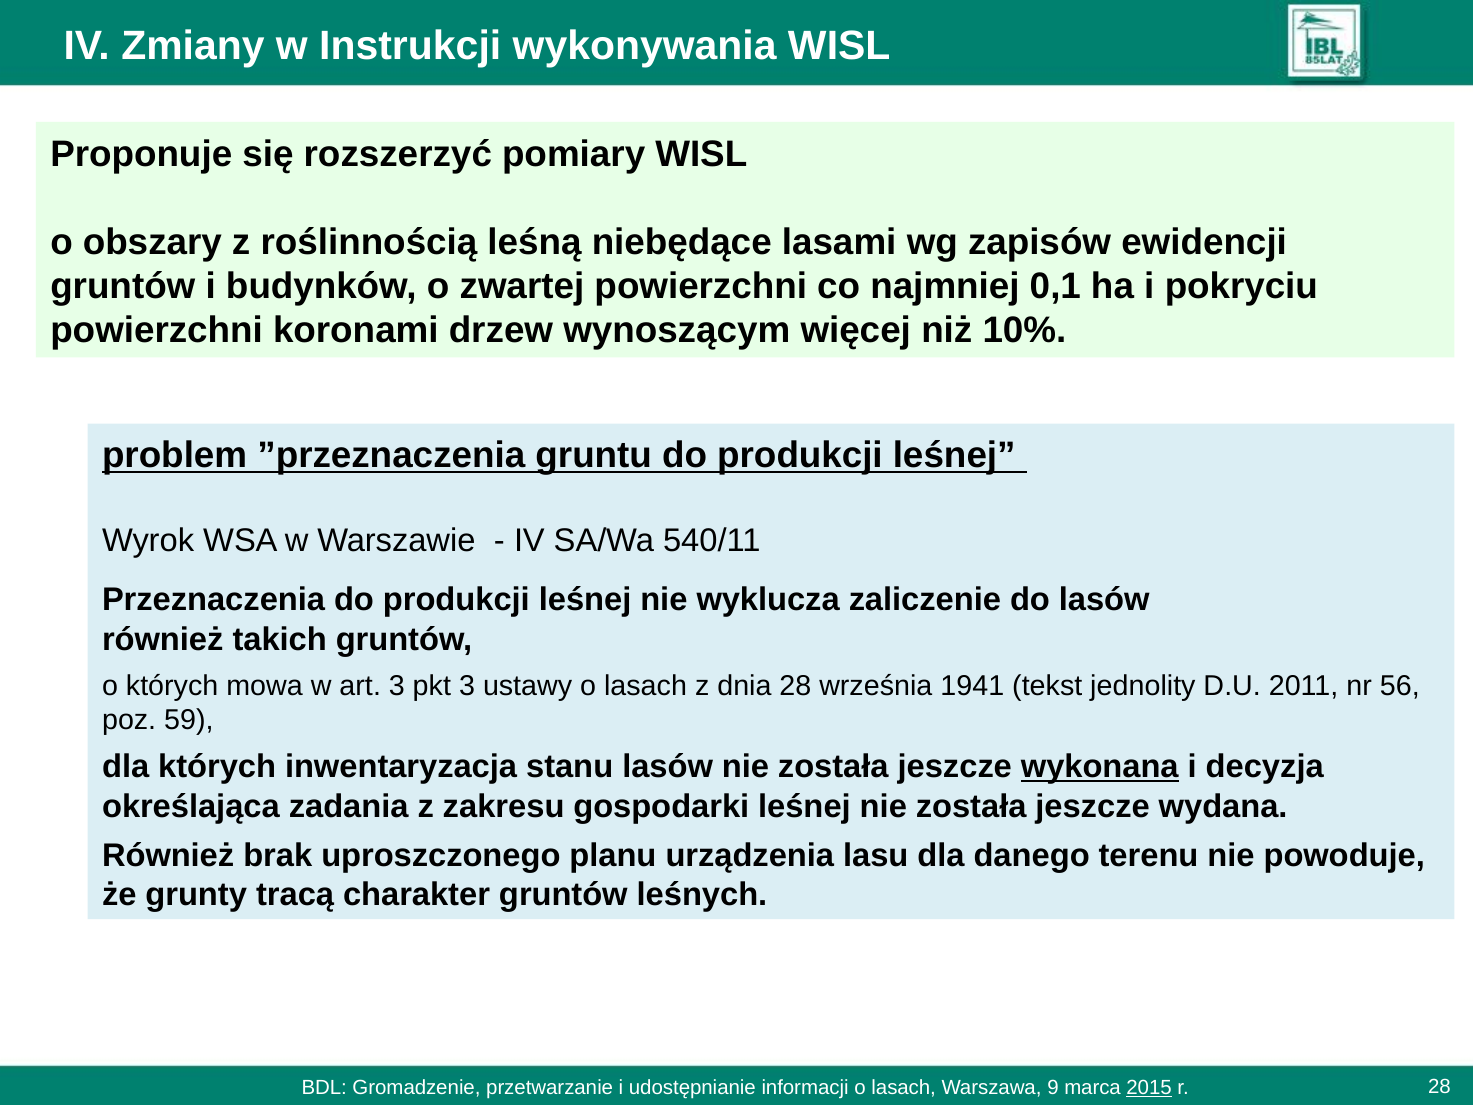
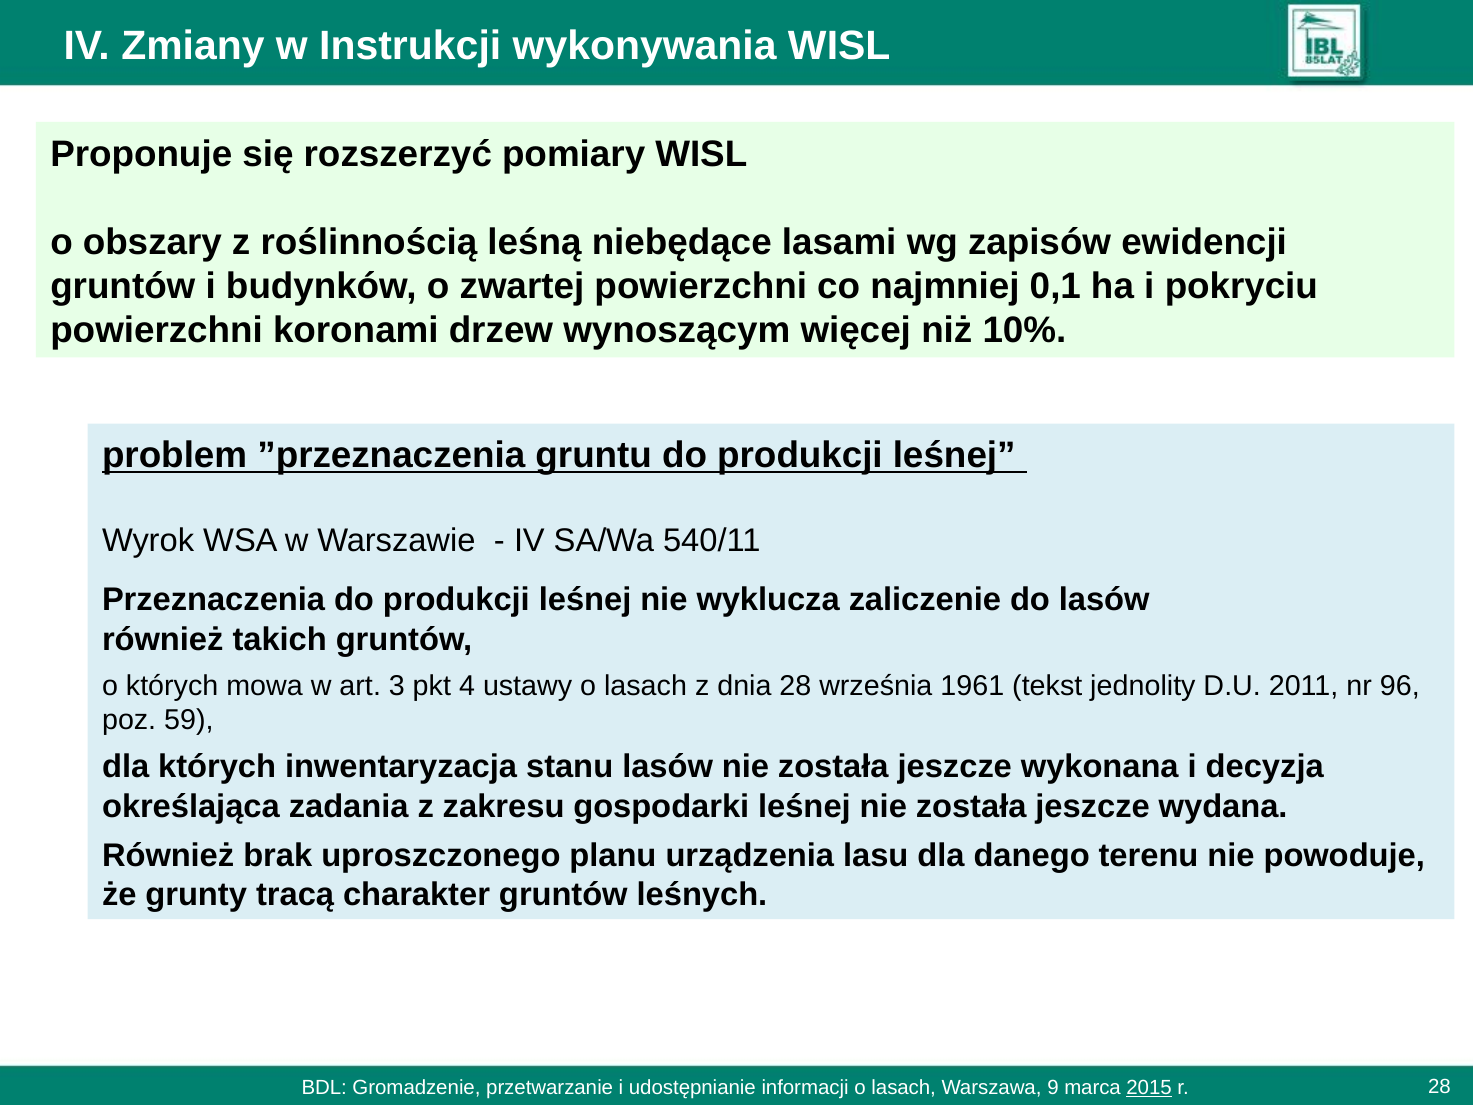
pkt 3: 3 -> 4
1941: 1941 -> 1961
56: 56 -> 96
wykonana underline: present -> none
